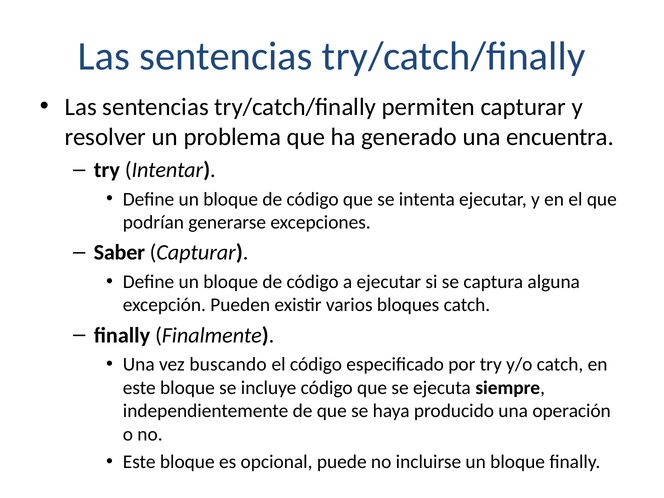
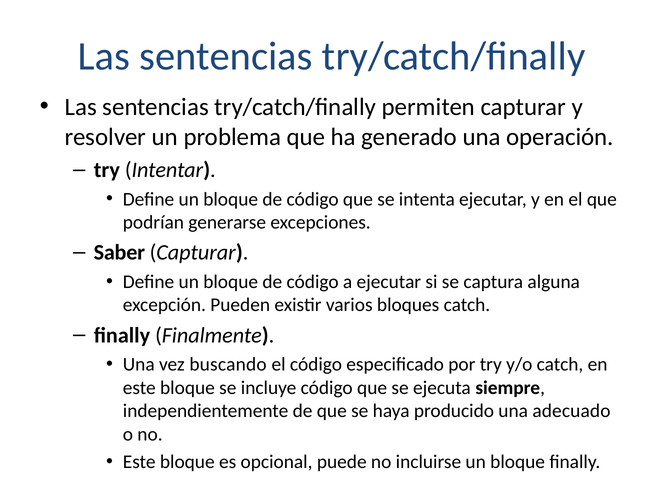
encuentra: encuentra -> operación
operación: operación -> adecuado
